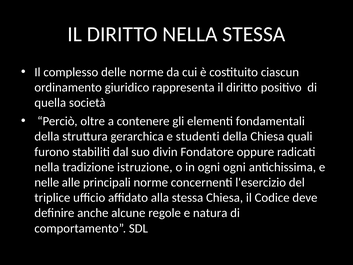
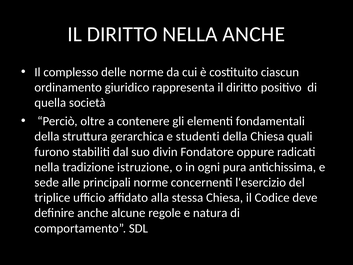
NELLA STESSA: STESSA -> ANCHE
ogni ogni: ogni -> pura
nelle: nelle -> sede
